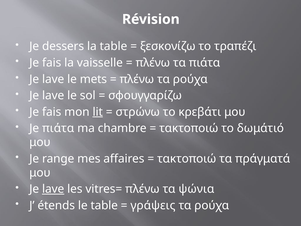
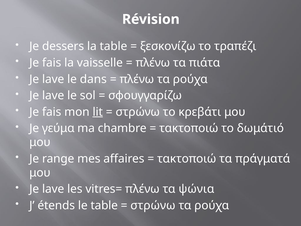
mets: mets -> dans
Je πιάτα: πιάτα -> γεύμα
lave at (53, 189) underline: present -> none
γράψεις at (153, 205): γράψεις -> στρώνω
